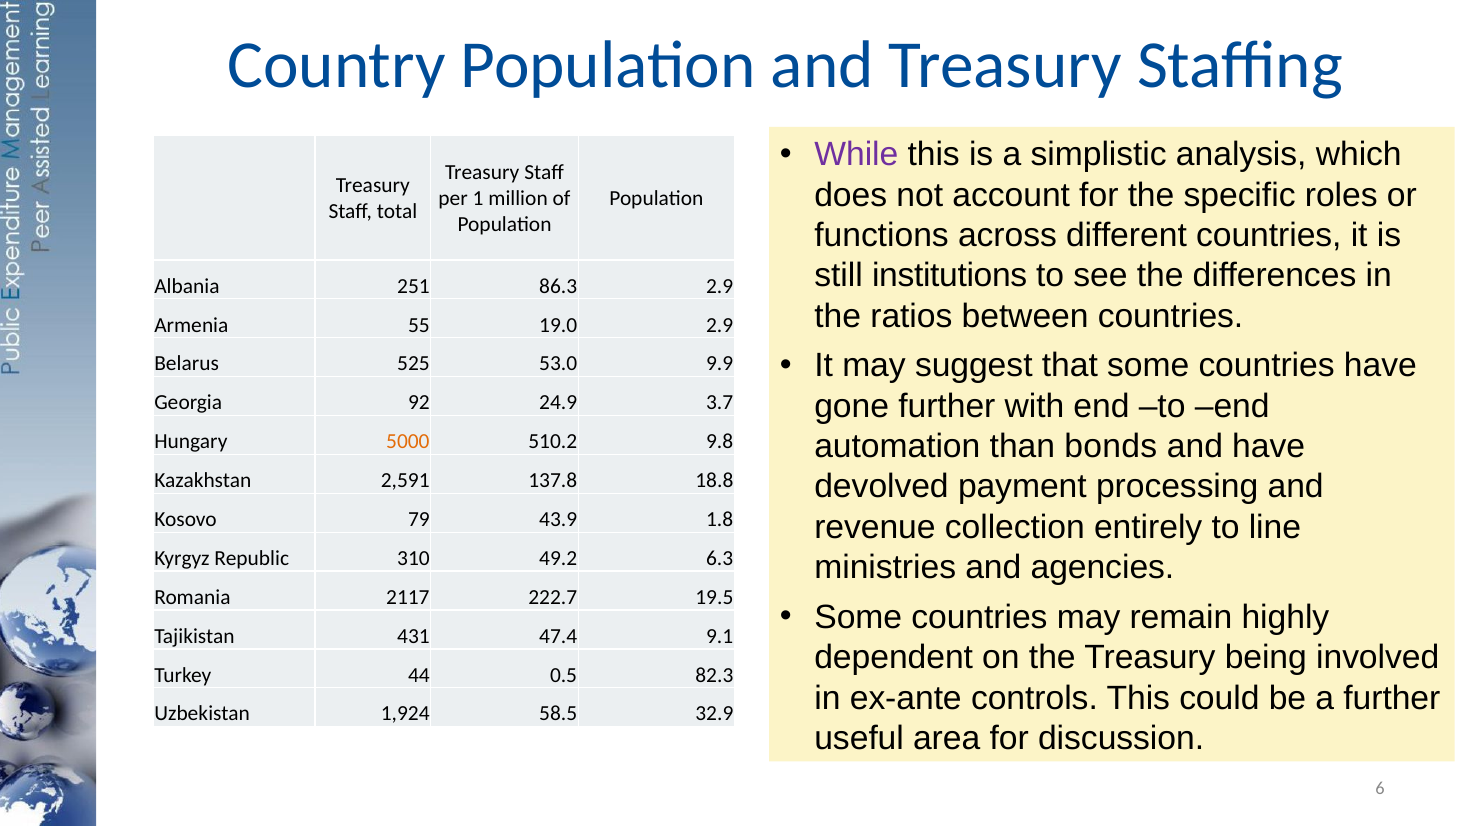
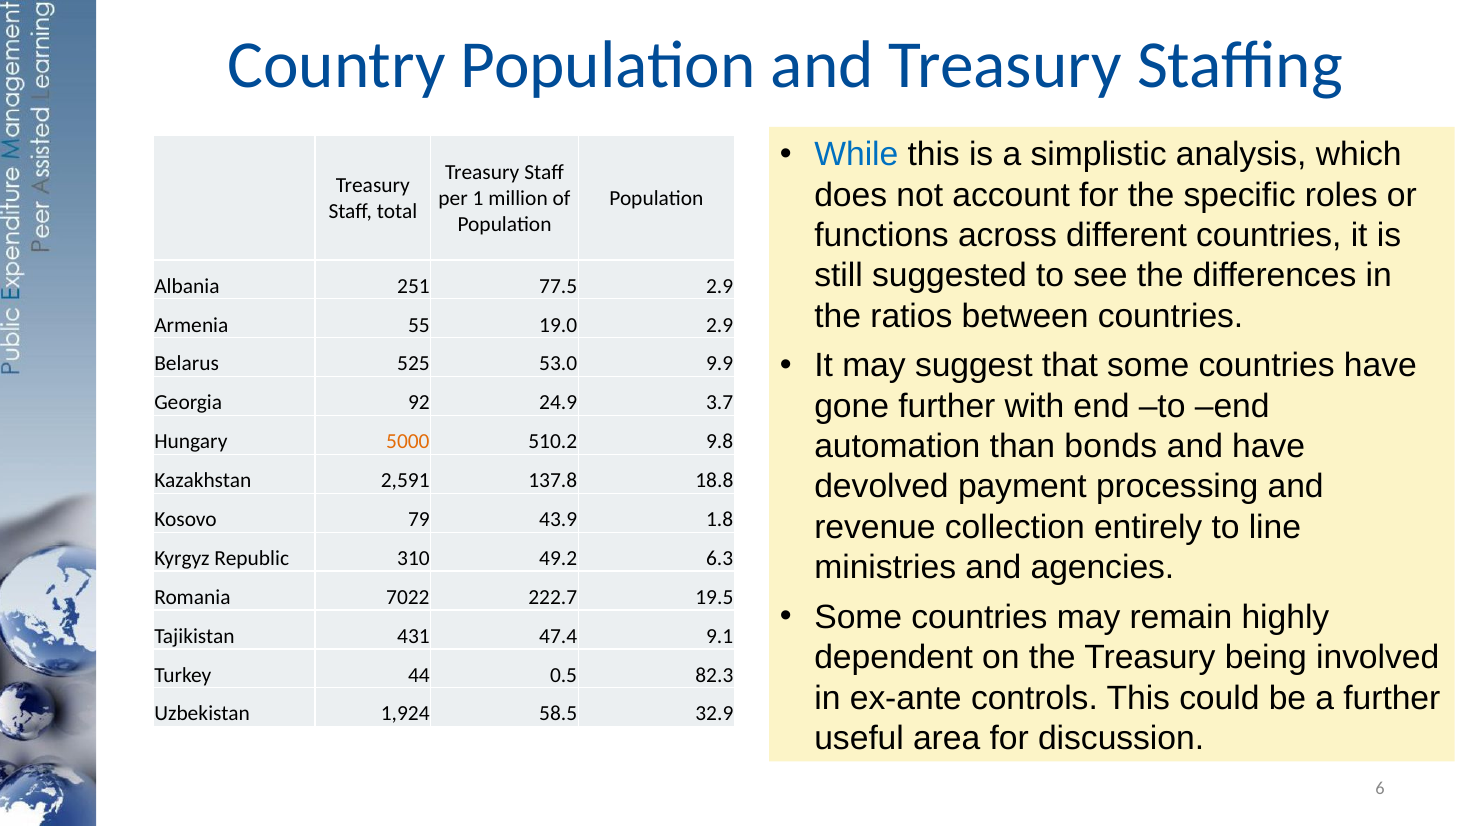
While colour: purple -> blue
institutions: institutions -> suggested
86.3: 86.3 -> 77.5
2117: 2117 -> 7022
